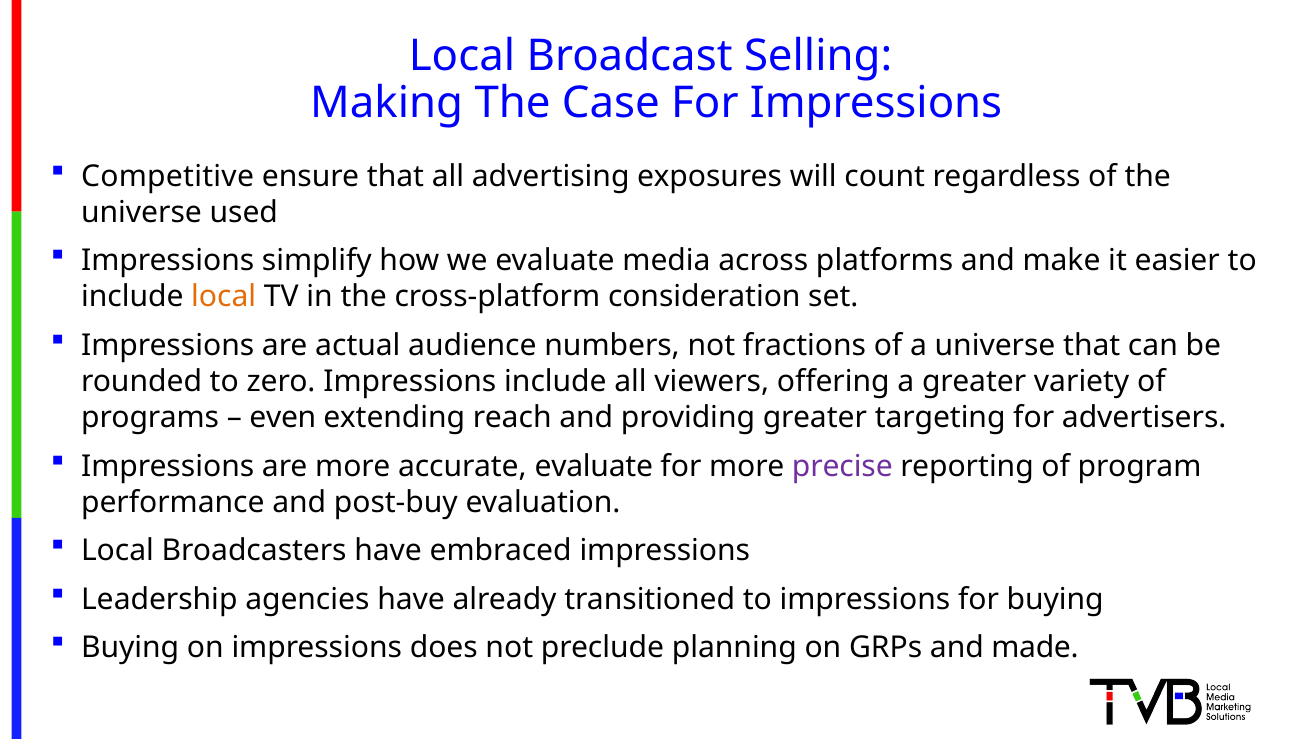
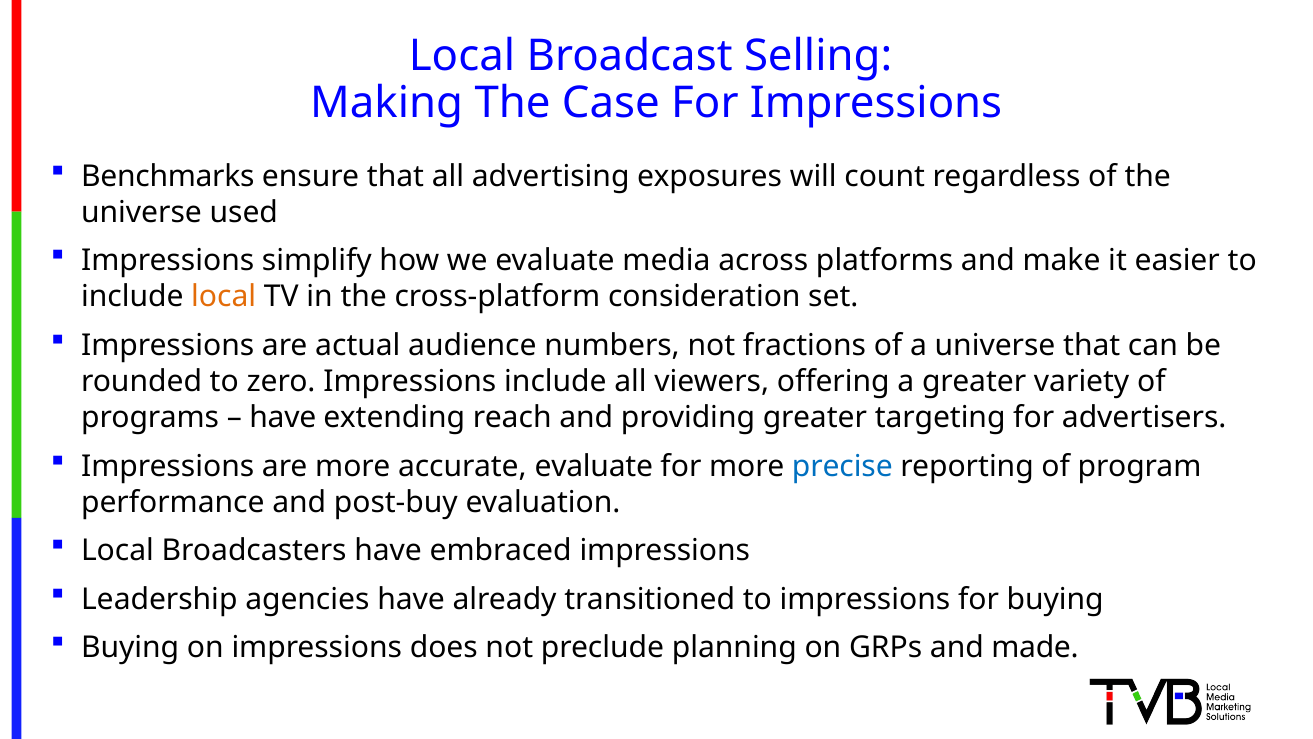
Competitive: Competitive -> Benchmarks
even at (283, 417): even -> have
precise colour: purple -> blue
